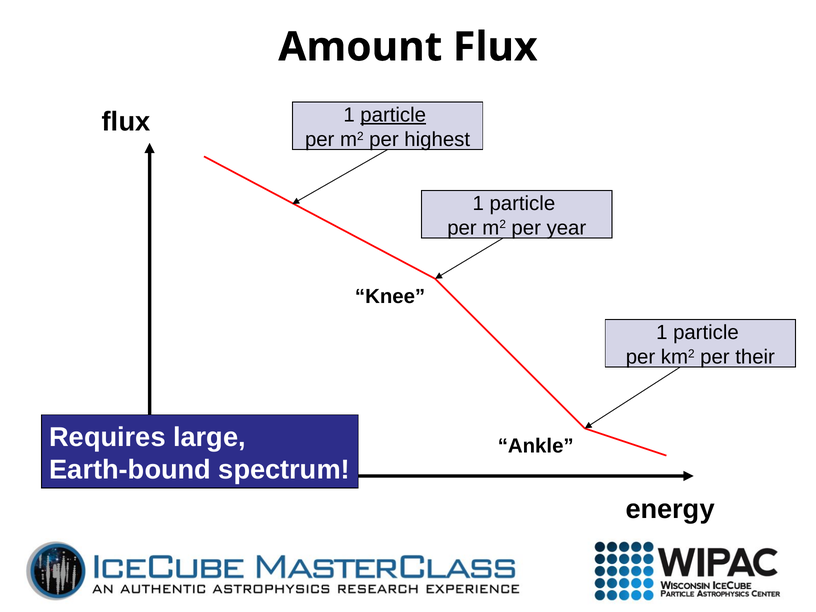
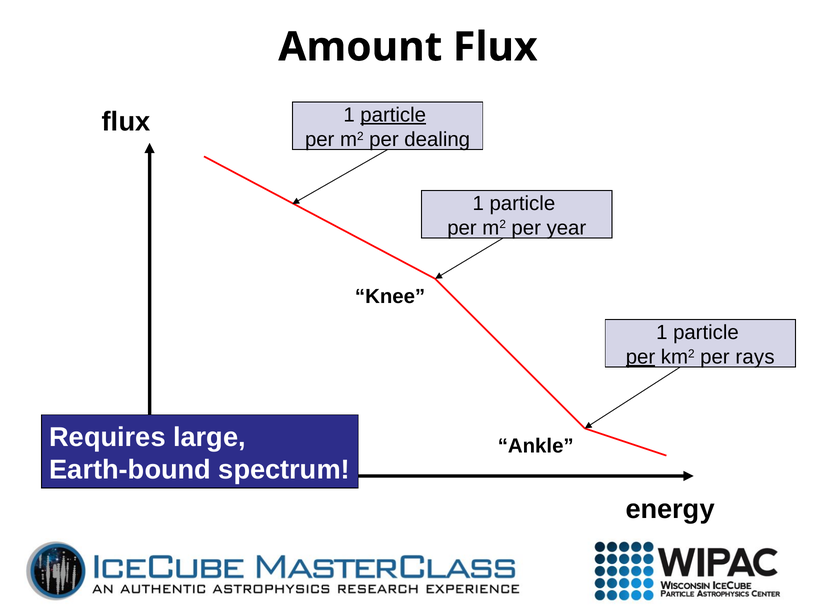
highest: highest -> dealing
per at (640, 357) underline: none -> present
their: their -> rays
